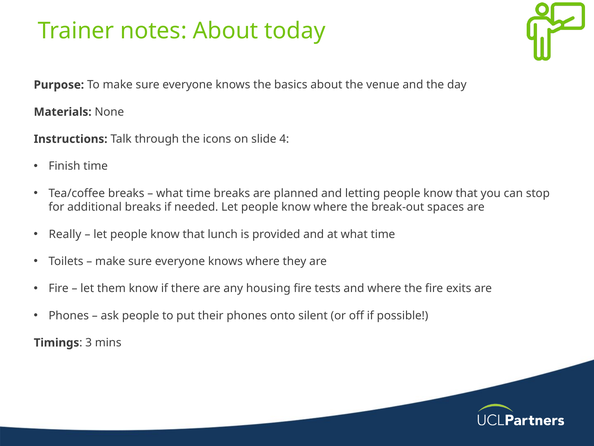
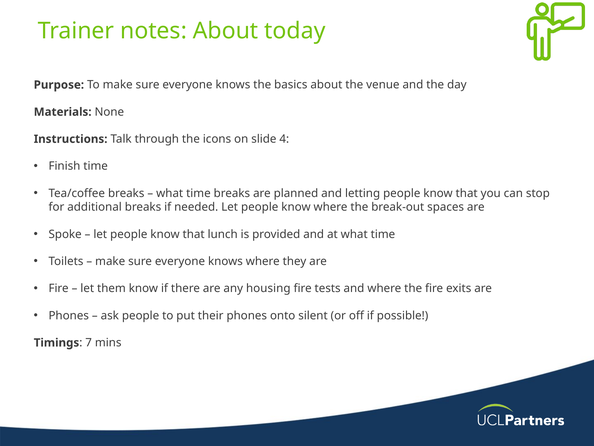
Really: Really -> Spoke
3: 3 -> 7
